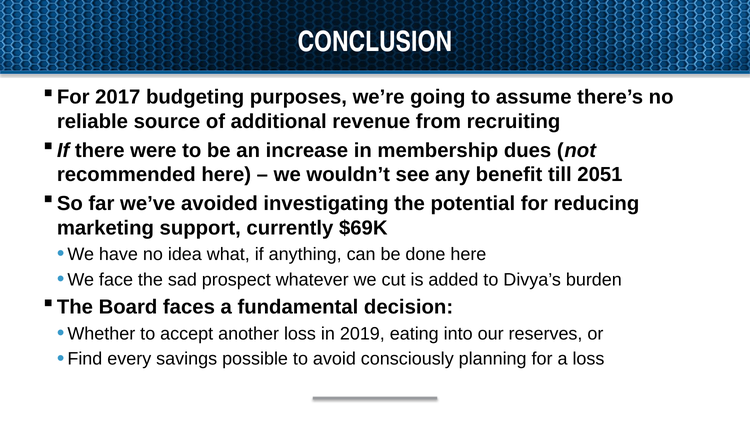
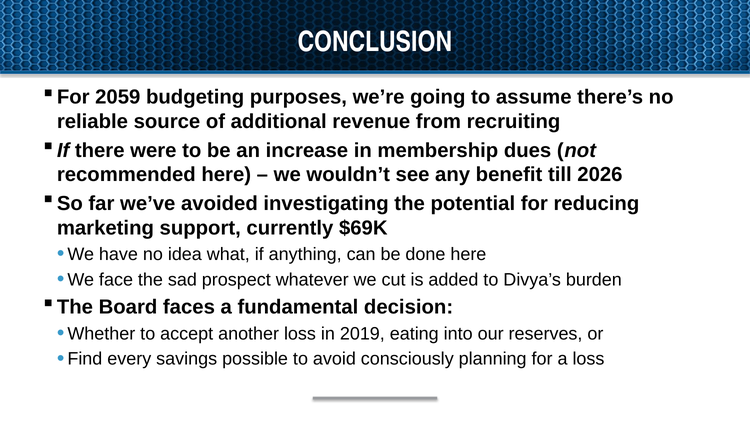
2017: 2017 -> 2059
2051: 2051 -> 2026
